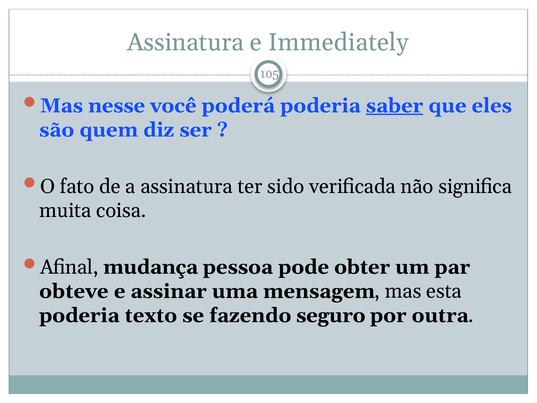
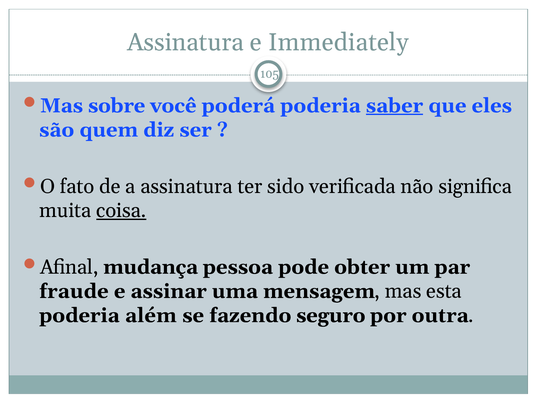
nesse: nesse -> sobre
coisa underline: none -> present
obteve: obteve -> fraude
texto: texto -> além
